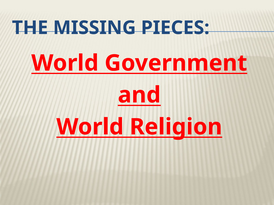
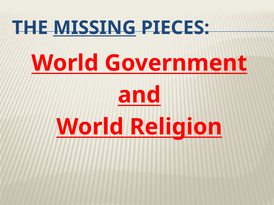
MISSING underline: none -> present
